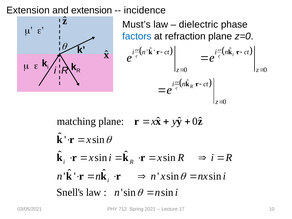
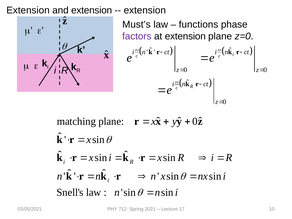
incidence at (145, 10): incidence -> extension
dielectric: dielectric -> functions
factors colour: blue -> purple
at refraction: refraction -> extension
